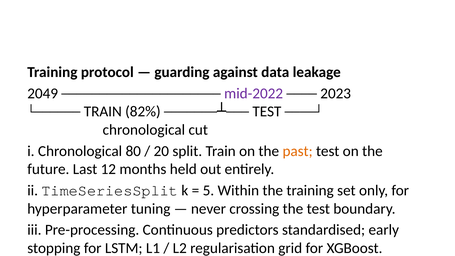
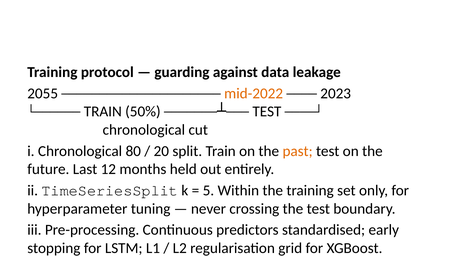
2049: 2049 -> 2055
mid-2022 colour: purple -> orange
82%: 82% -> 50%
